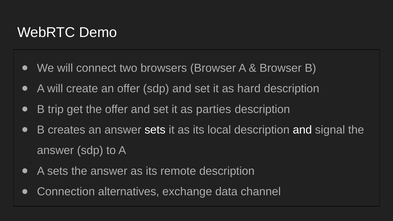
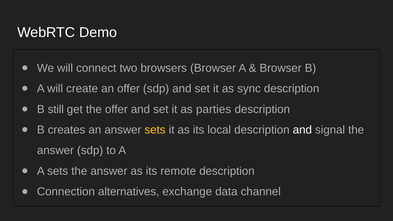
hard: hard -> sync
trip: trip -> still
sets at (155, 130) colour: white -> yellow
